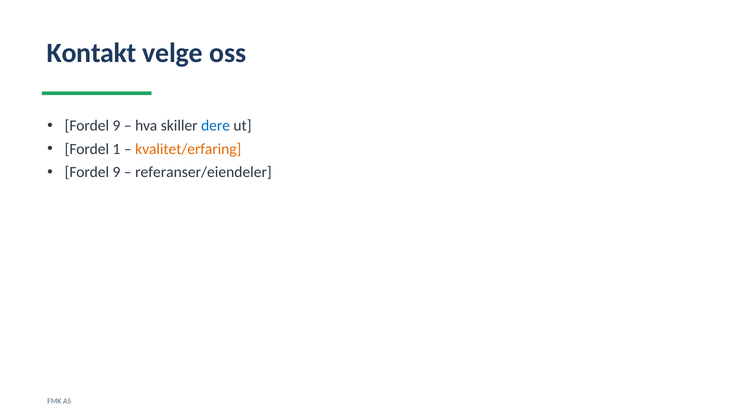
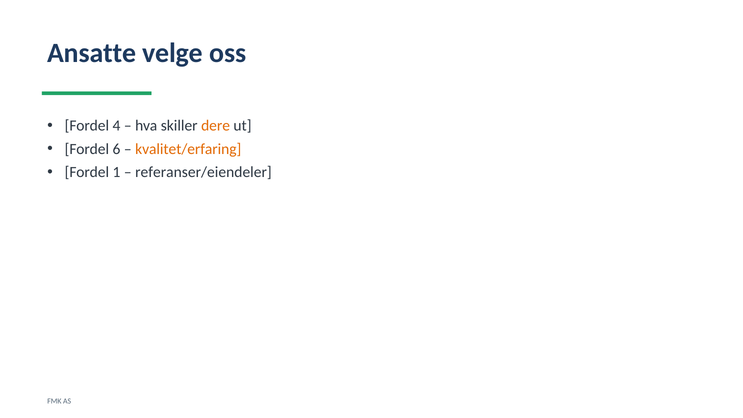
Kontakt: Kontakt -> Ansatte
9 at (117, 126): 9 -> 4
dere colour: blue -> orange
1: 1 -> 6
9 at (117, 172): 9 -> 1
